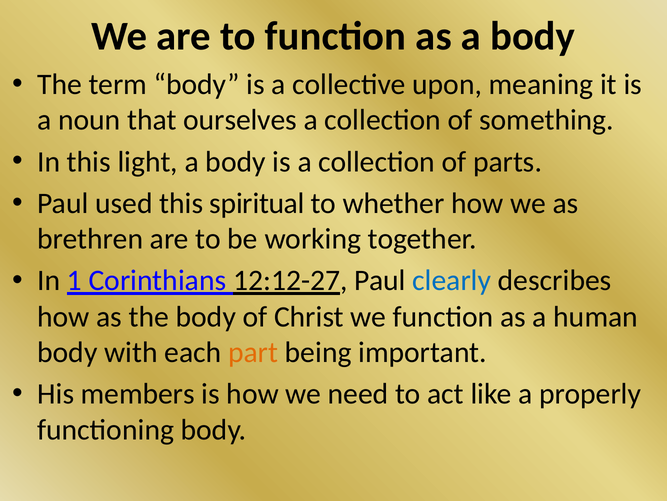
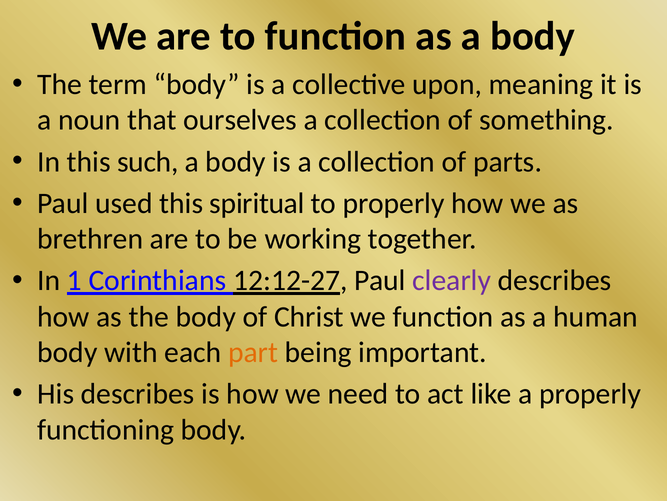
light: light -> such
to whether: whether -> properly
clearly colour: blue -> purple
His members: members -> describes
